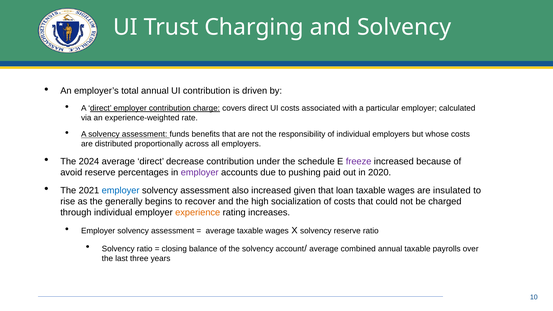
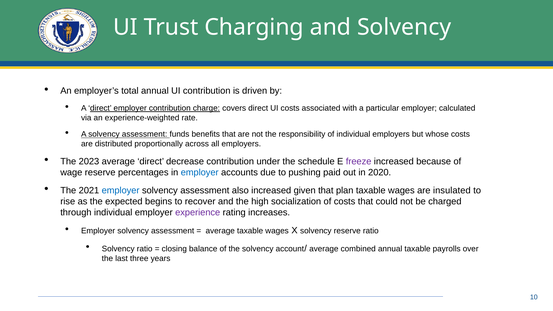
2024: 2024 -> 2023
avoid: avoid -> wage
employer at (200, 172) colour: purple -> blue
loan: loan -> plan
generally: generally -> expected
experience colour: orange -> purple
